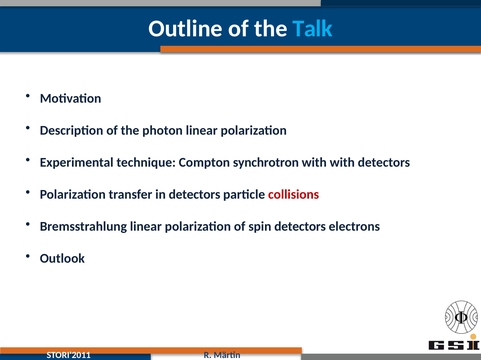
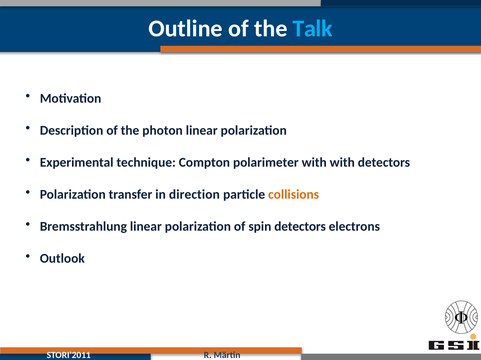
synchrotron: synchrotron -> polarimeter
in detectors: detectors -> direction
collisions colour: red -> orange
